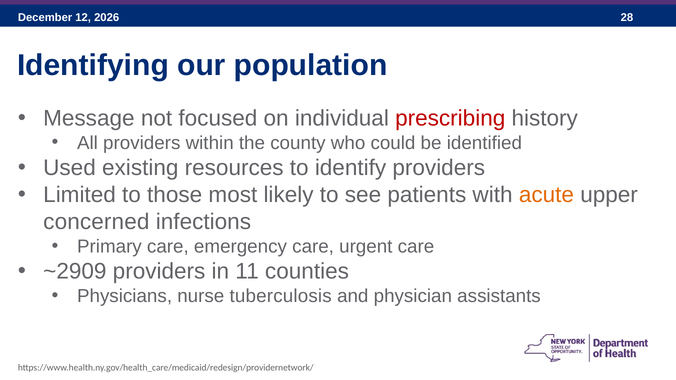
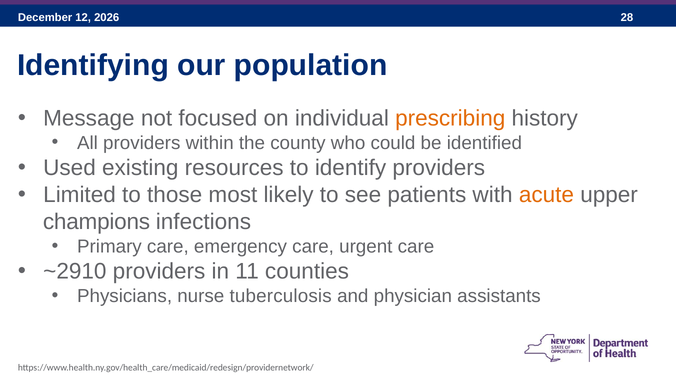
prescribing colour: red -> orange
concerned: concerned -> champions
~2909: ~2909 -> ~2910
